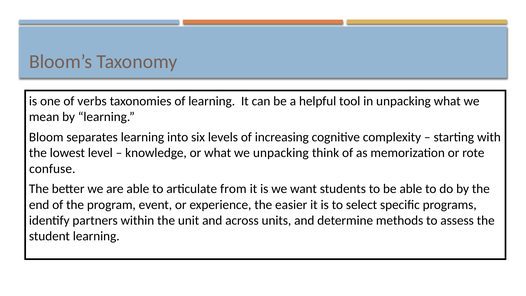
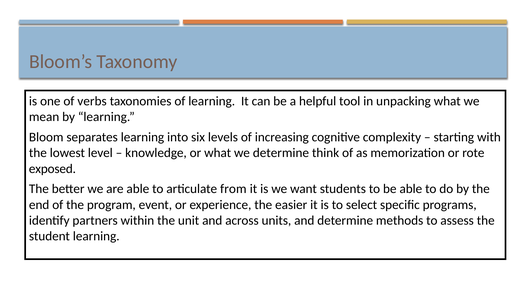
we unpacking: unpacking -> determine
confuse: confuse -> exposed
